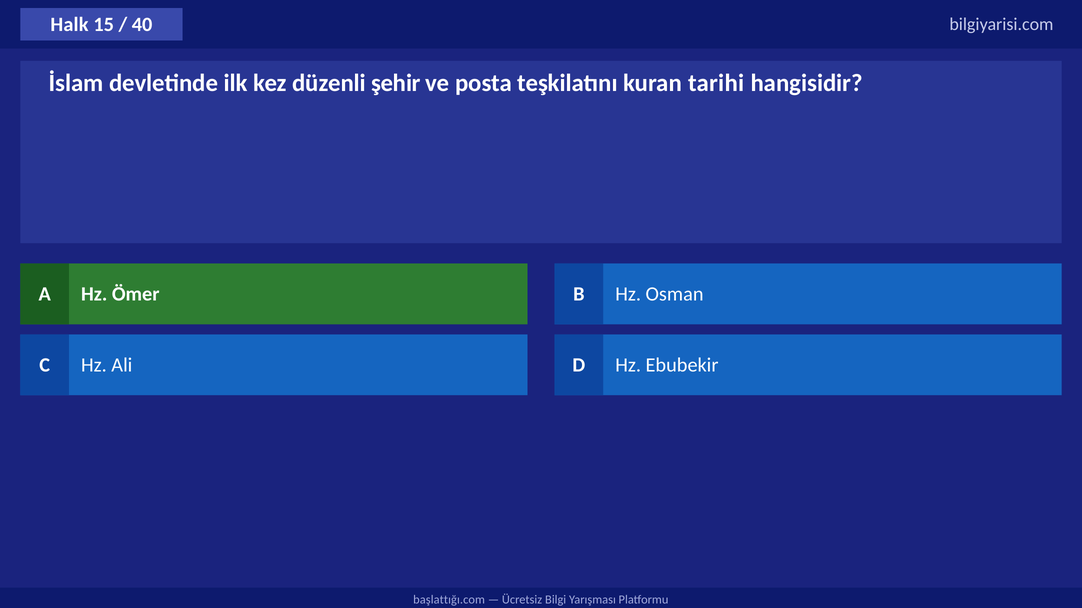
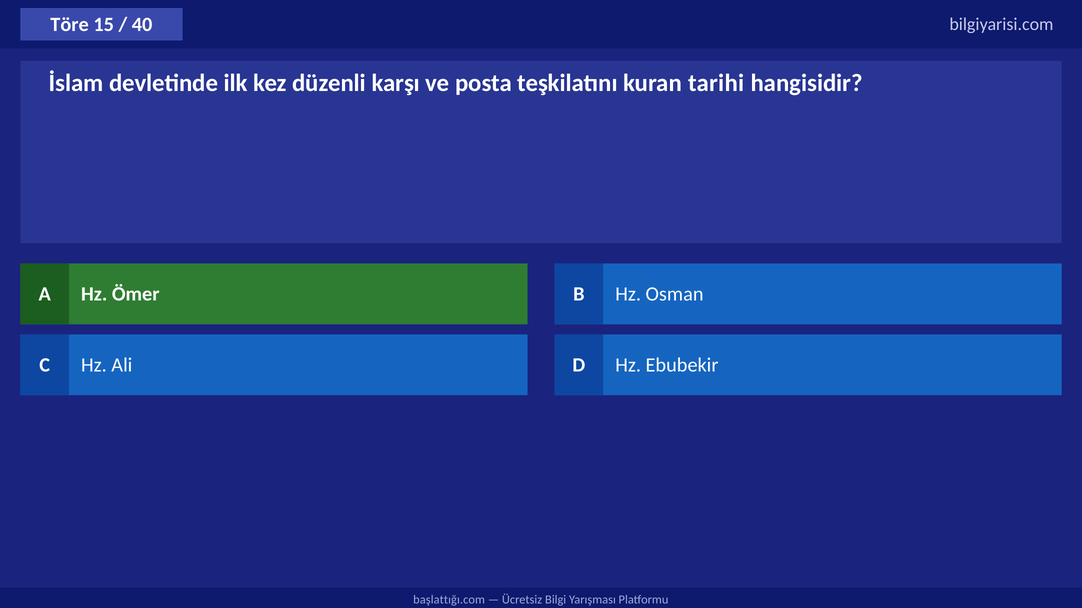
Halk: Halk -> Töre
şehir: şehir -> karşı
